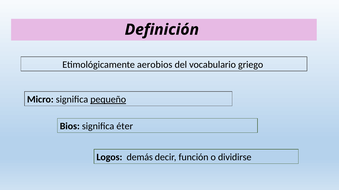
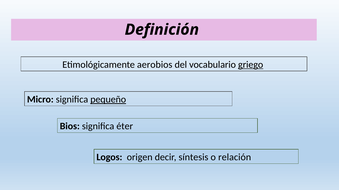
griego underline: none -> present
demás: demás -> origen
función: función -> síntesis
dividirse: dividirse -> relación
